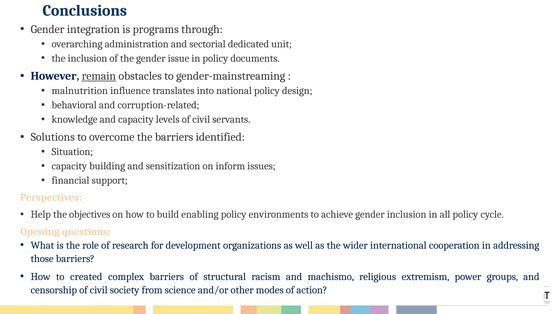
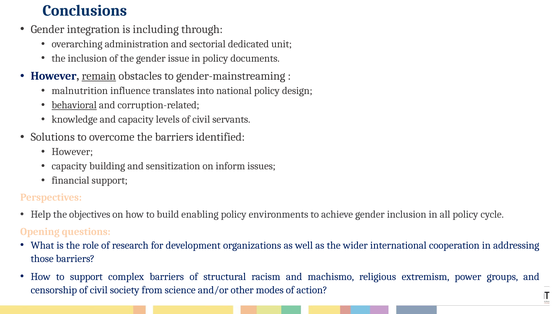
programs: programs -> including
behavioral underline: none -> present
Situation at (72, 152): Situation -> However
to created: created -> support
